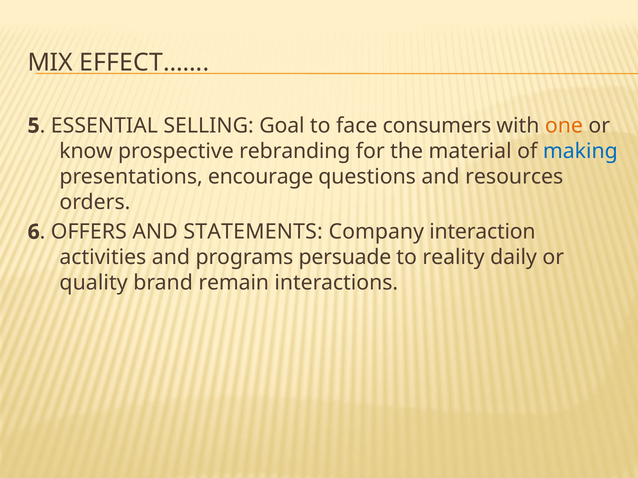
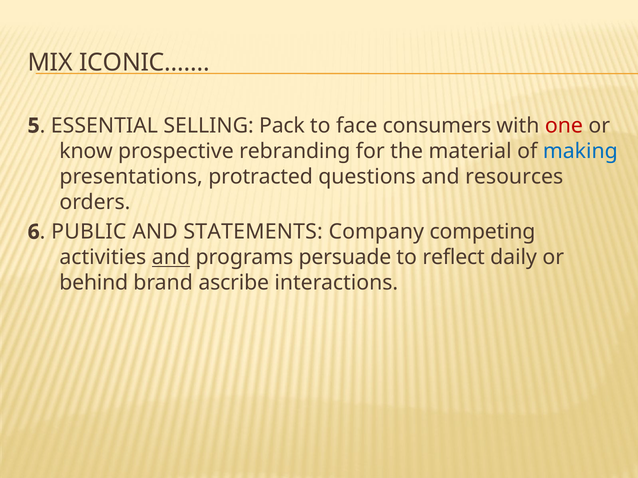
EFFECT……: EFFECT…… -> ICONIC……
Goal: Goal -> Pack
one colour: orange -> red
encourage: encourage -> protracted
OFFERS: OFFERS -> PUBLIC
interaction: interaction -> competing
and at (171, 258) underline: none -> present
reality: reality -> reflect
quality: quality -> behind
remain: remain -> ascribe
